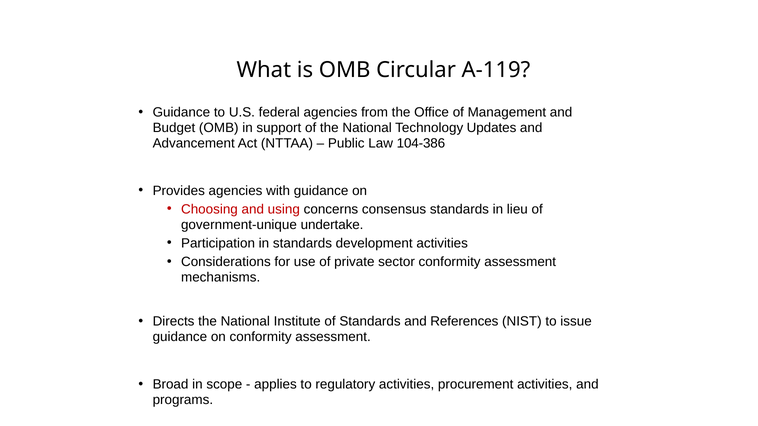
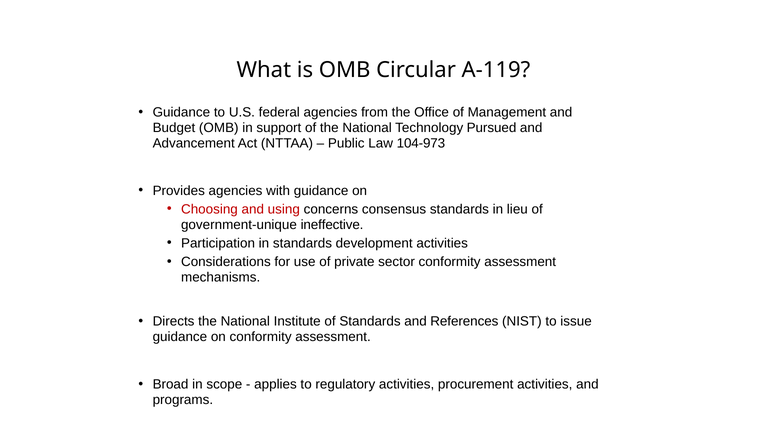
Updates: Updates -> Pursued
104-386: 104-386 -> 104-973
undertake: undertake -> ineffective
